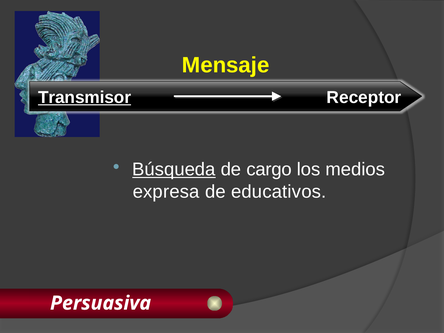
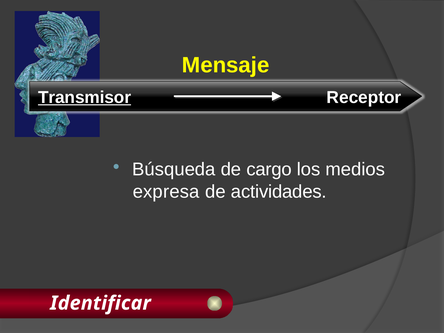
Búsqueda underline: present -> none
educativos: educativos -> actividades
Persuasiva: Persuasiva -> Identificar
